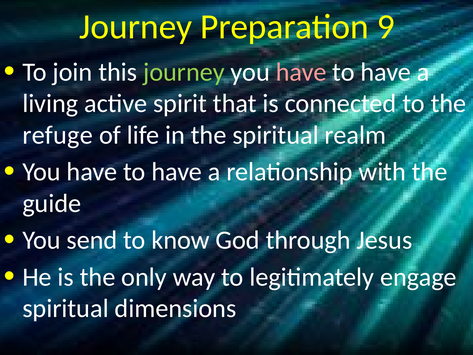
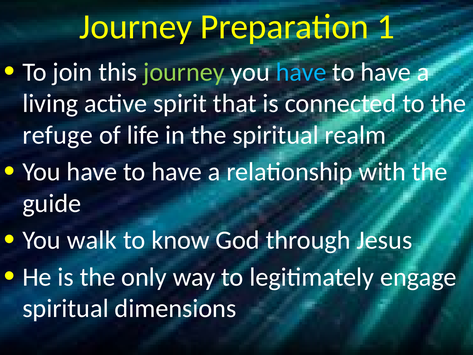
9: 9 -> 1
have at (301, 72) colour: pink -> light blue
send: send -> walk
